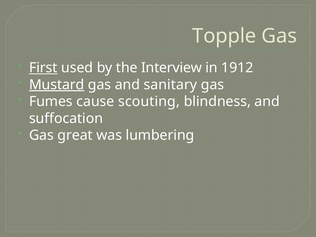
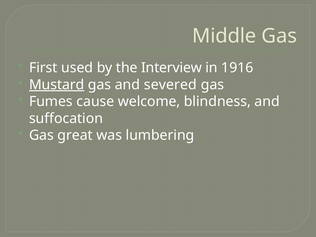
Topple: Topple -> Middle
First underline: present -> none
1912: 1912 -> 1916
sanitary: sanitary -> severed
scouting: scouting -> welcome
